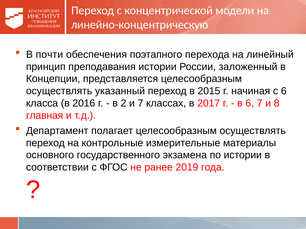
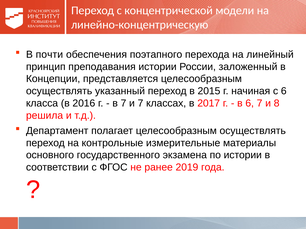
в 2: 2 -> 7
главная: главная -> решила
